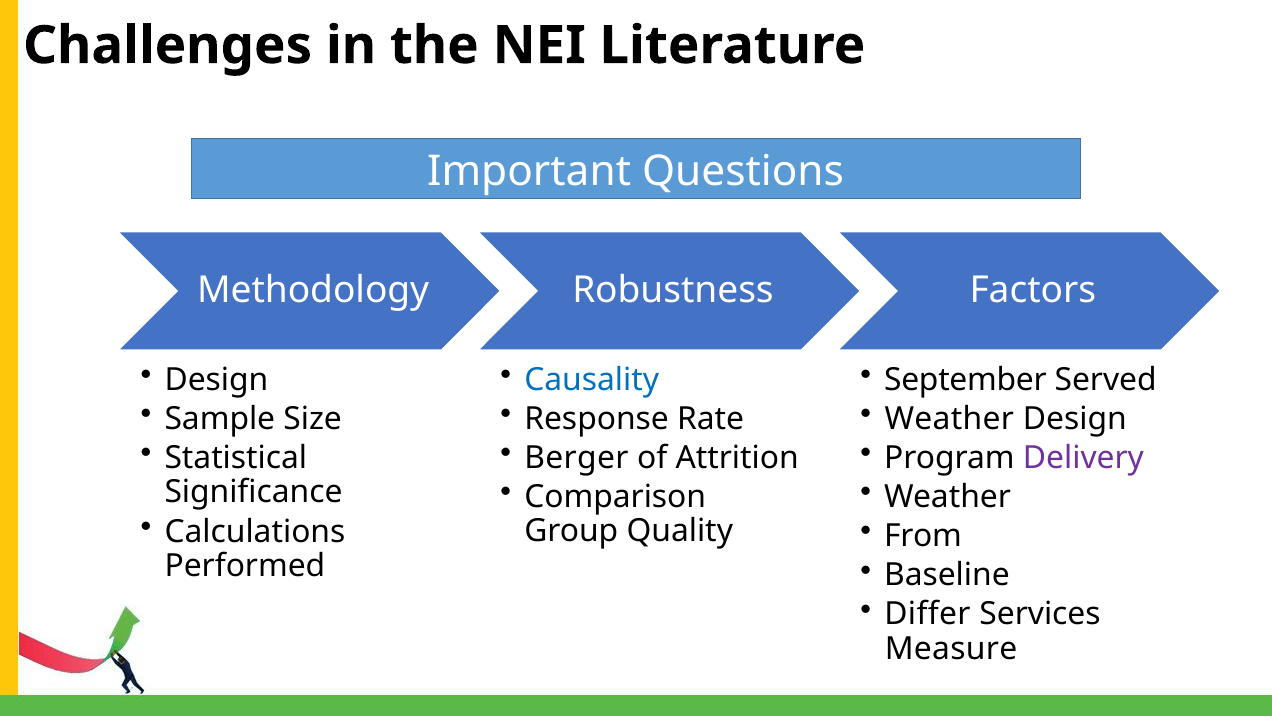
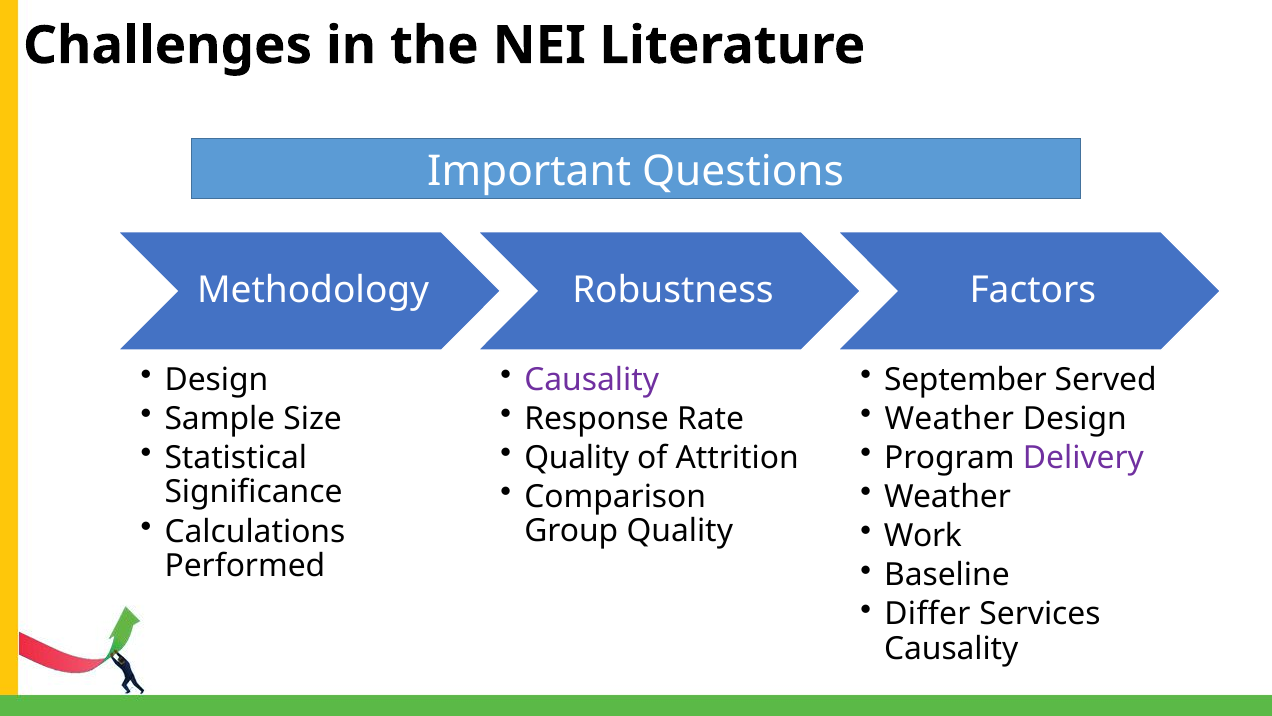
Causality at (592, 379) colour: blue -> purple
Berger at (576, 458): Berger -> Quality
From: From -> Work
Measure at (951, 648): Measure -> Causality
